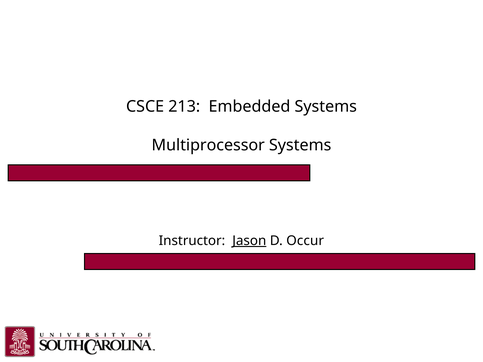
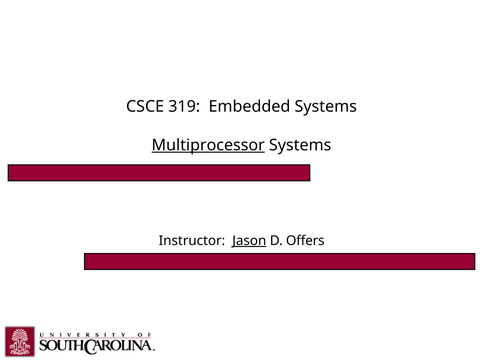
213: 213 -> 319
Multiprocessor underline: none -> present
Occur: Occur -> Offers
